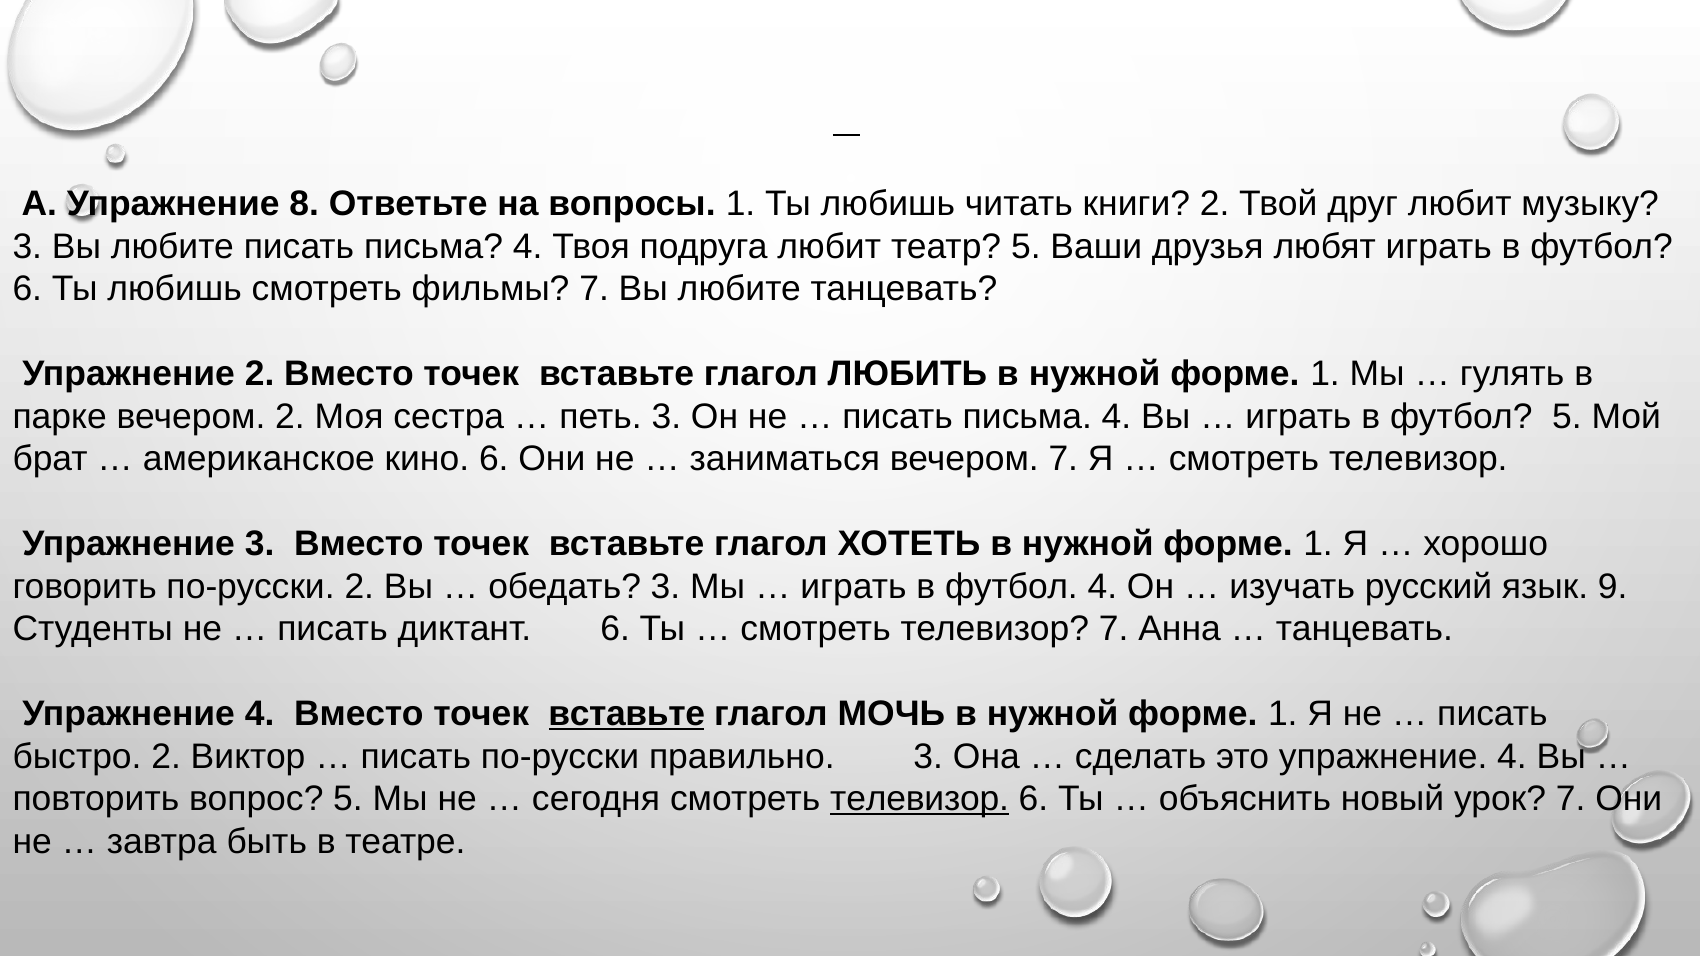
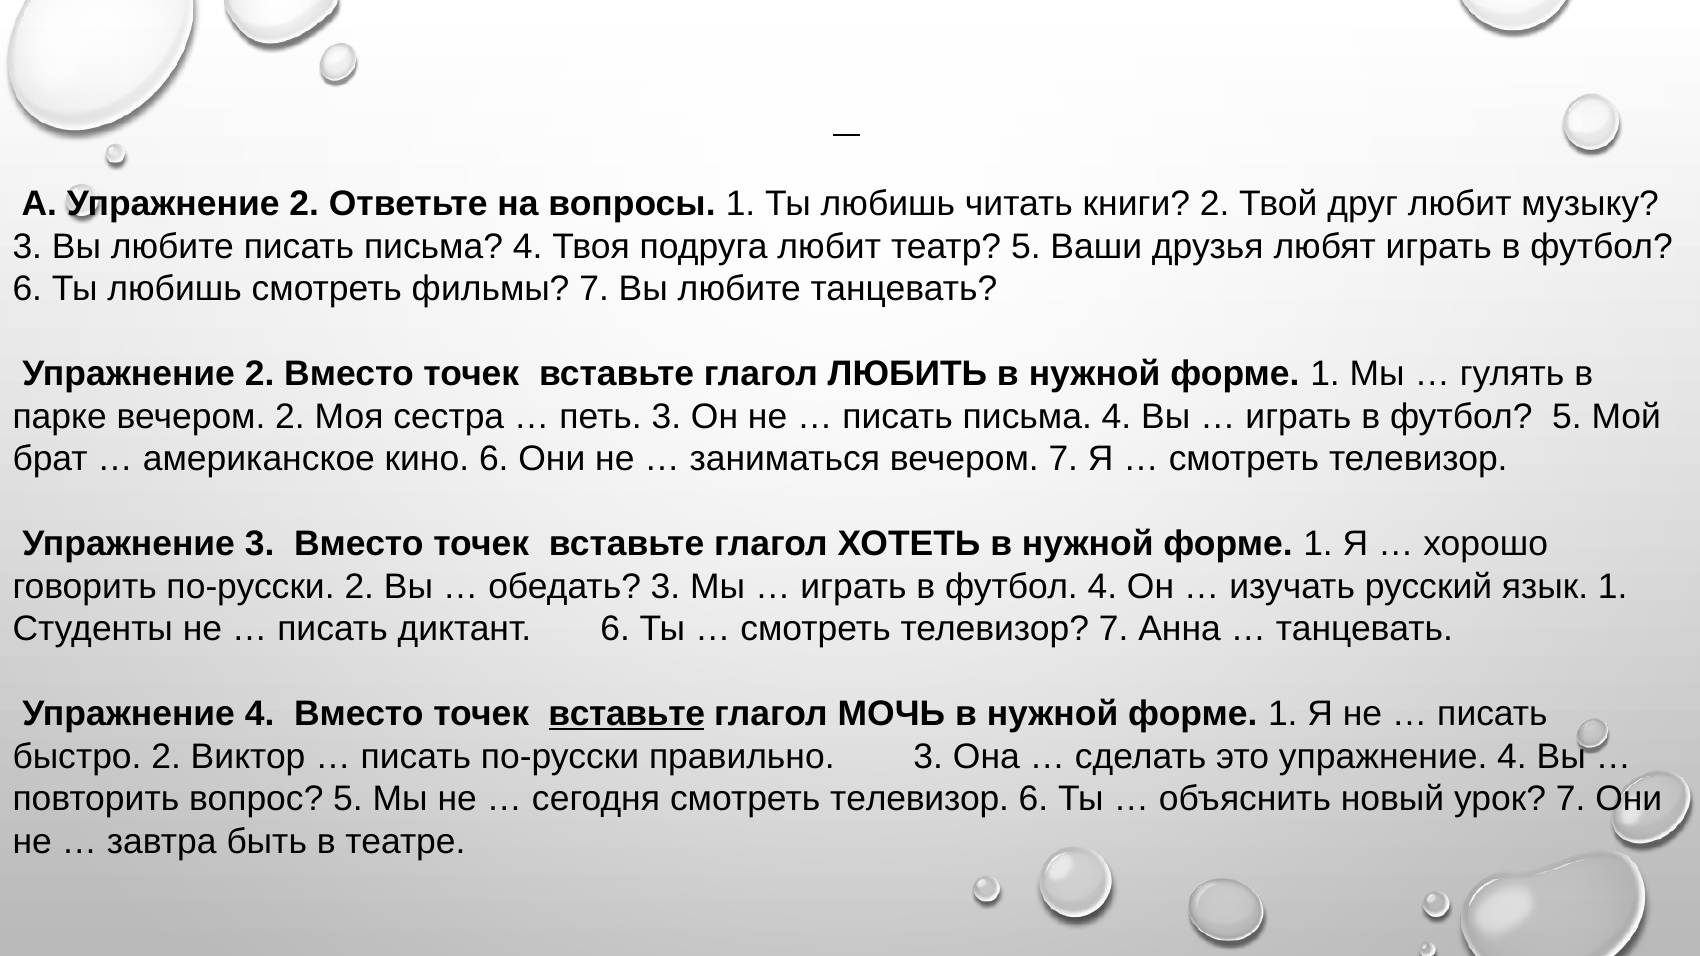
А Упражнение 8: 8 -> 2
язык 9: 9 -> 1
телевизор at (920, 799) underline: present -> none
